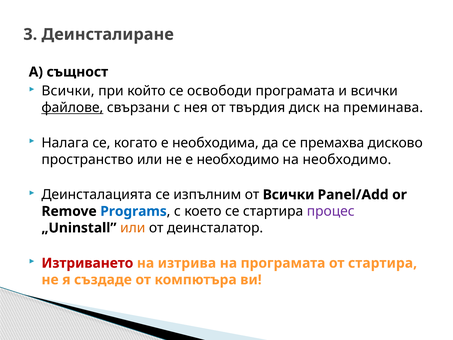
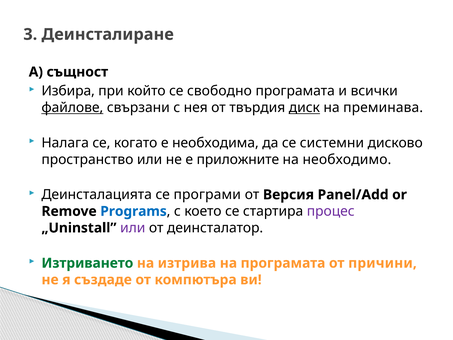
Всички at (68, 91): Всички -> Избира
освободи: освободи -> свободно
диск underline: none -> present
премахва: премахва -> системни
е необходимо: необходимо -> приложните
изпълним: изпълним -> програми
от Всички: Всички -> Версия
или at (133, 228) colour: orange -> purple
Изтриването colour: red -> green
от стартира: стартира -> причини
